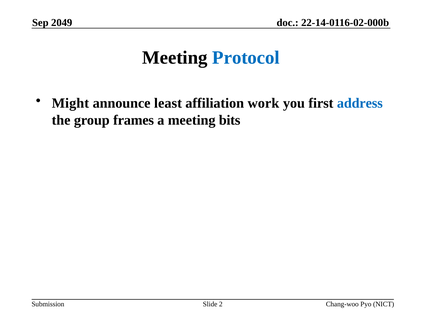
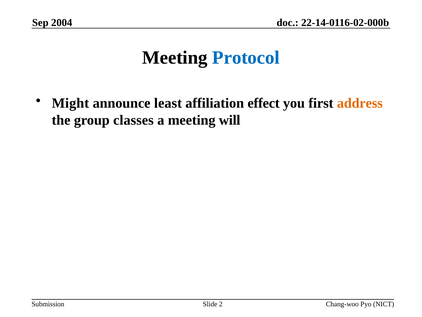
2049: 2049 -> 2004
work: work -> effect
address colour: blue -> orange
frames: frames -> classes
bits: bits -> will
